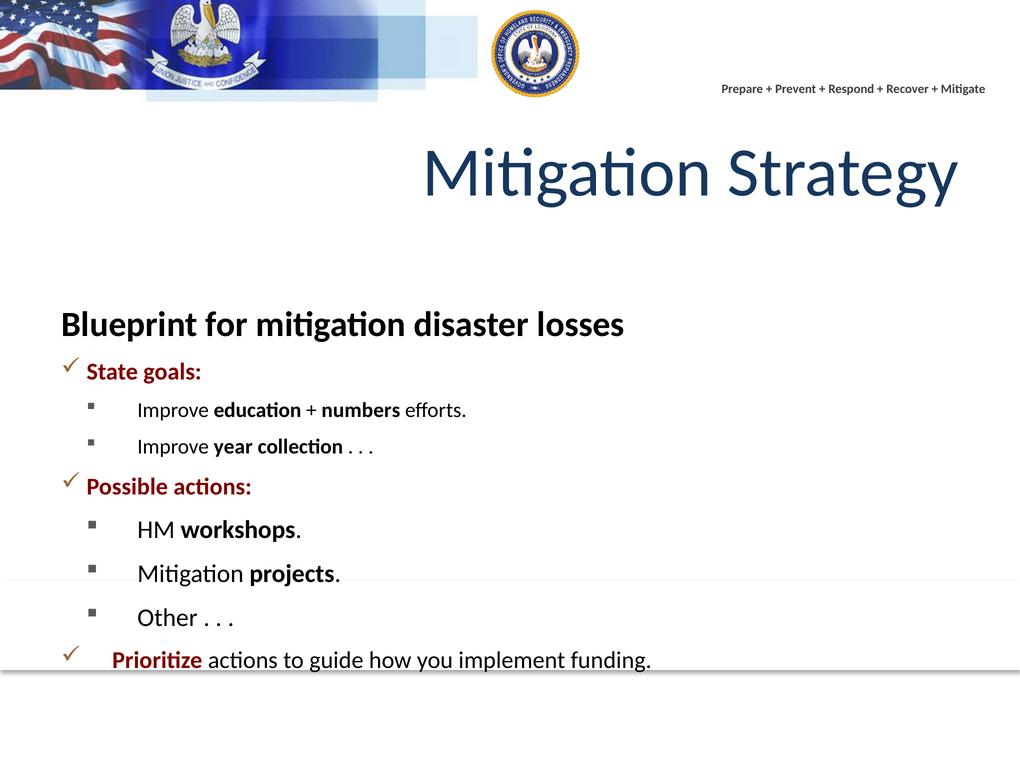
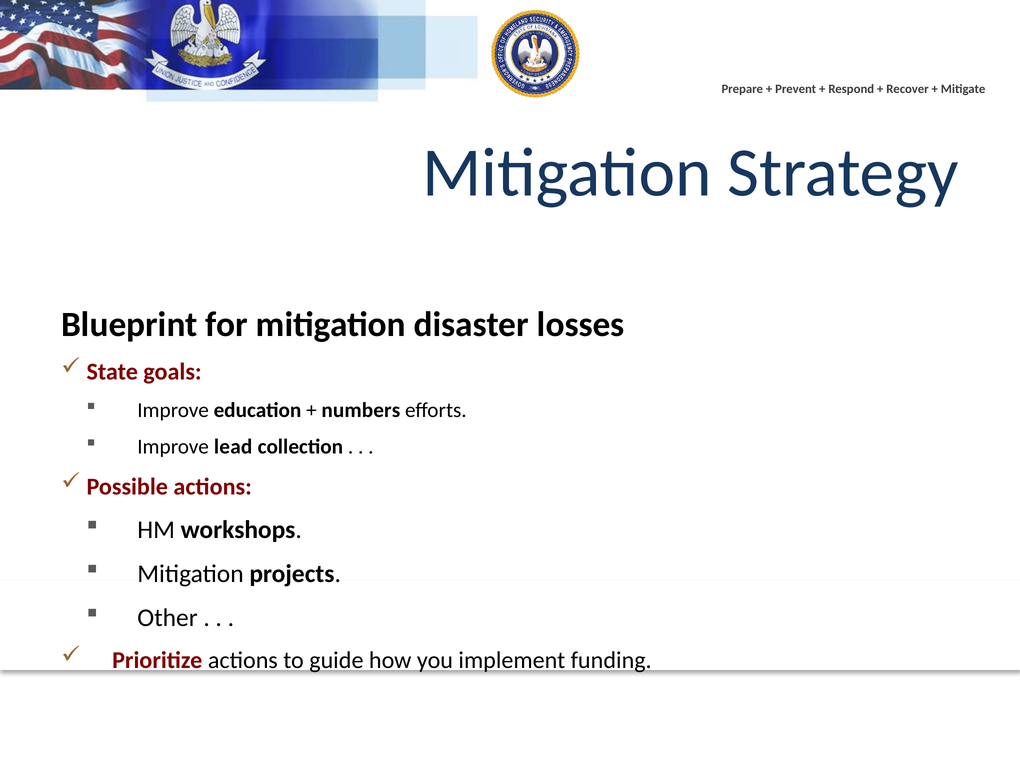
year: year -> lead
